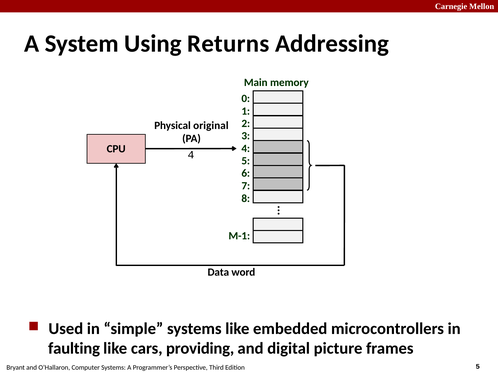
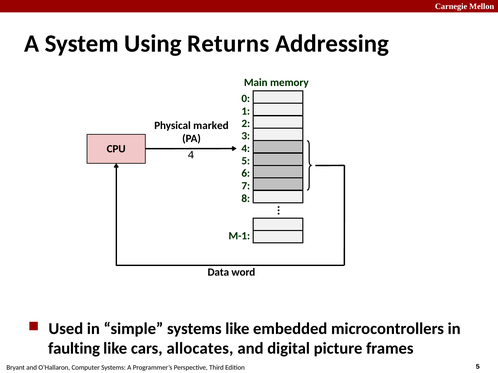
original: original -> marked
providing: providing -> allocates
